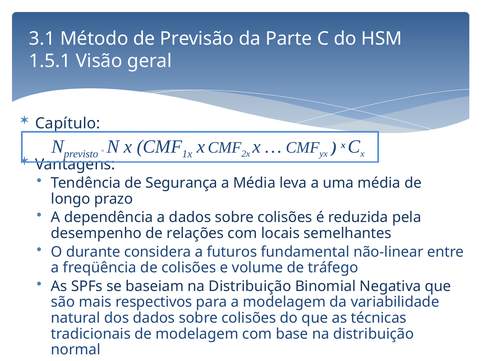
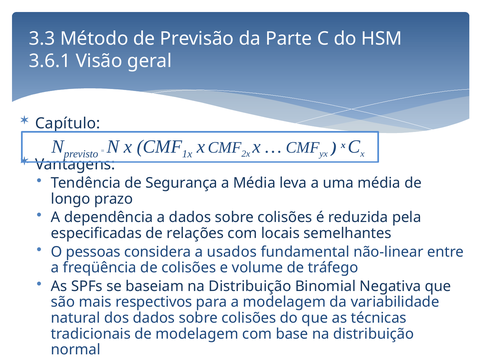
3.1: 3.1 -> 3.3
1.5.1: 1.5.1 -> 3.6.1
desempenho: desempenho -> especificadas
durante: durante -> pessoas
futuros: futuros -> usados
